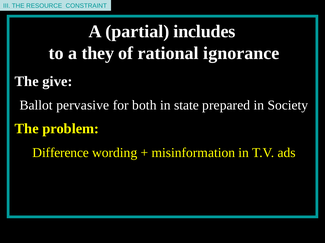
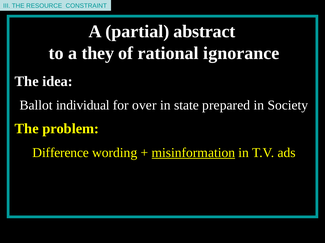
includes: includes -> abstract
give: give -> idea
pervasive: pervasive -> individual
both: both -> over
misinformation underline: none -> present
